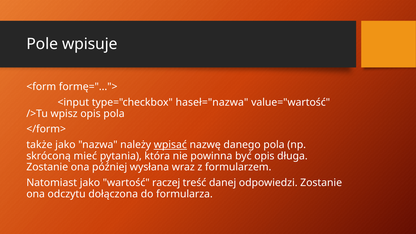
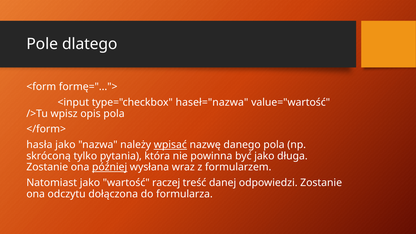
wpisuje: wpisuje -> dlatego
także: także -> hasła
mieć: mieć -> tylko
być opis: opis -> jako
później underline: none -> present
